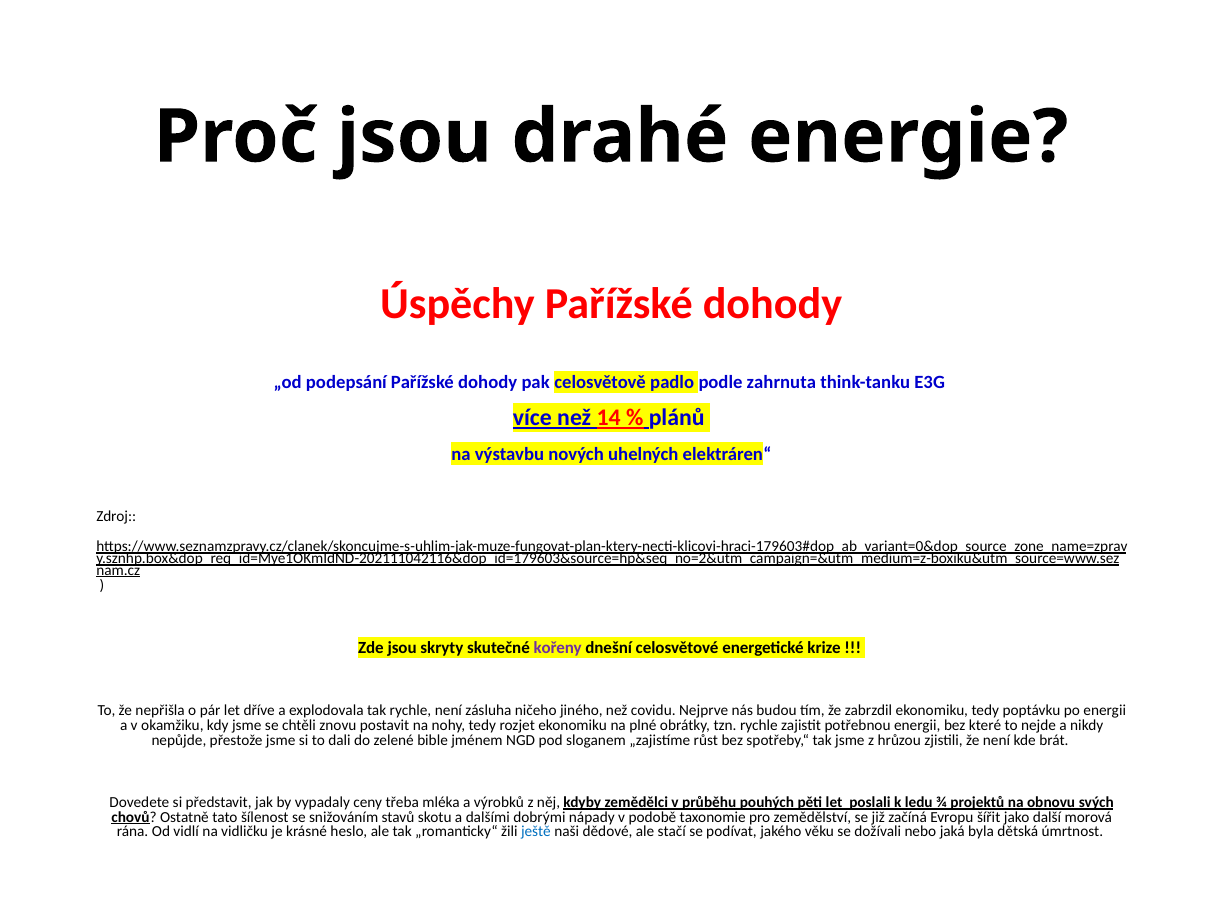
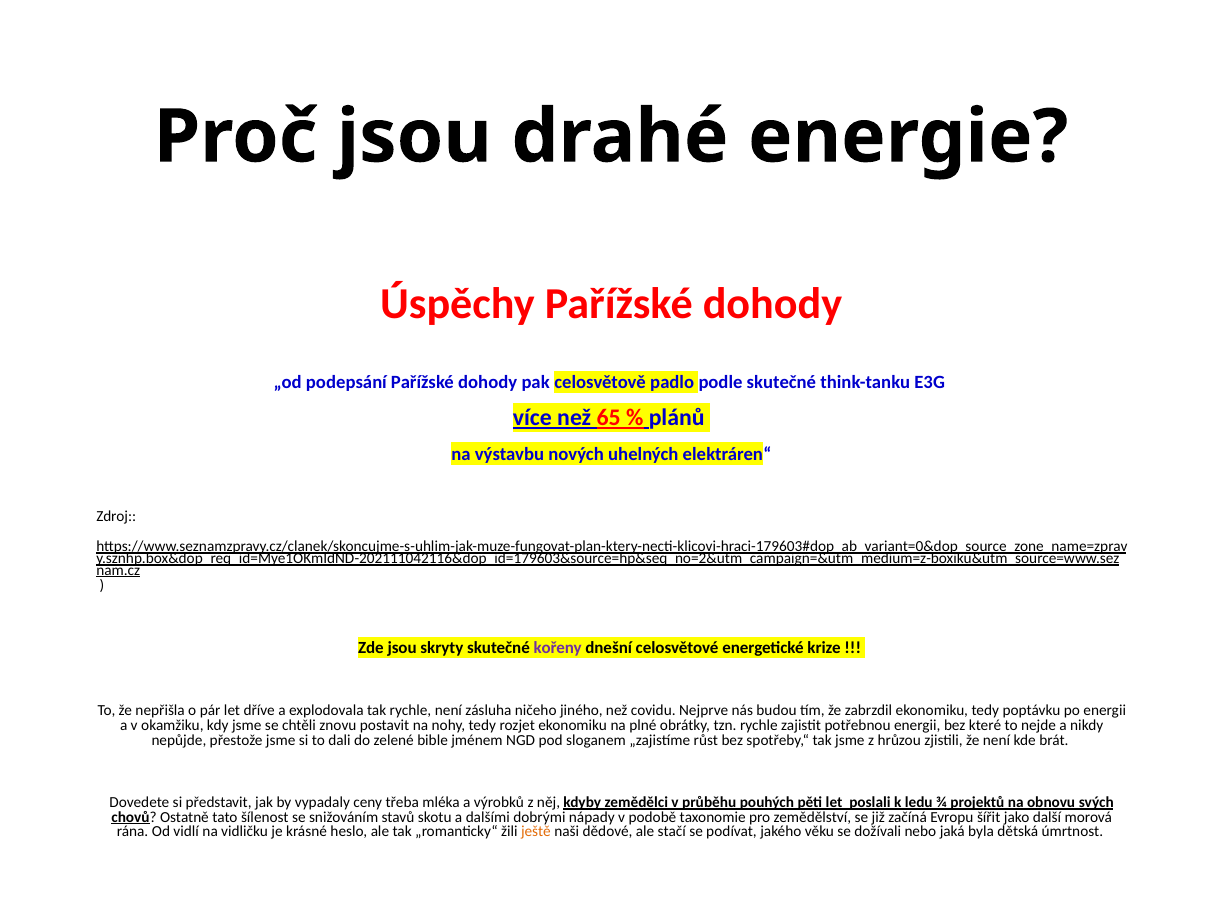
podle zahrnuta: zahrnuta -> skutečné
14: 14 -> 65
ještě colour: blue -> orange
